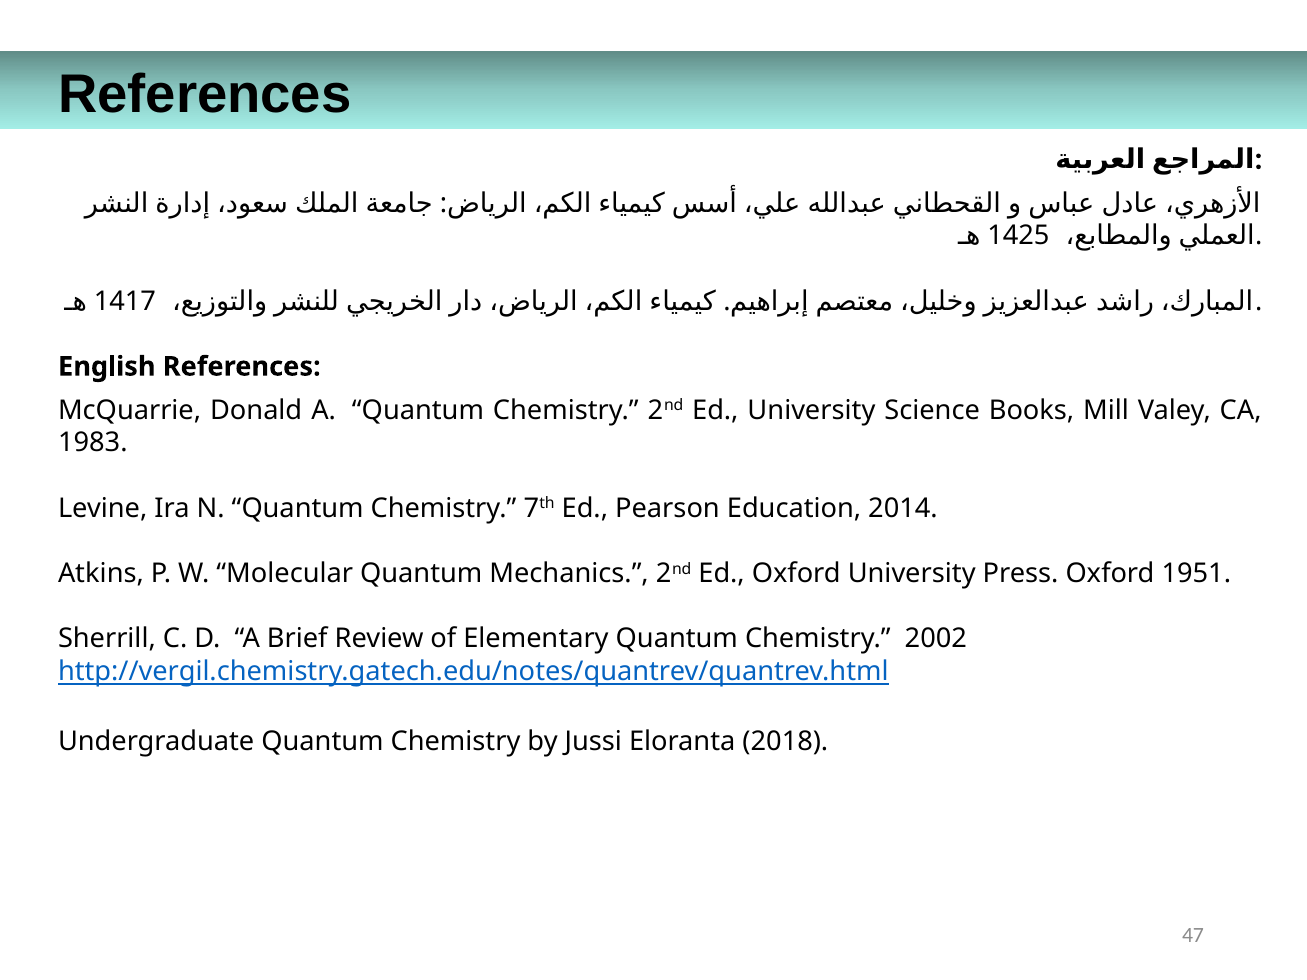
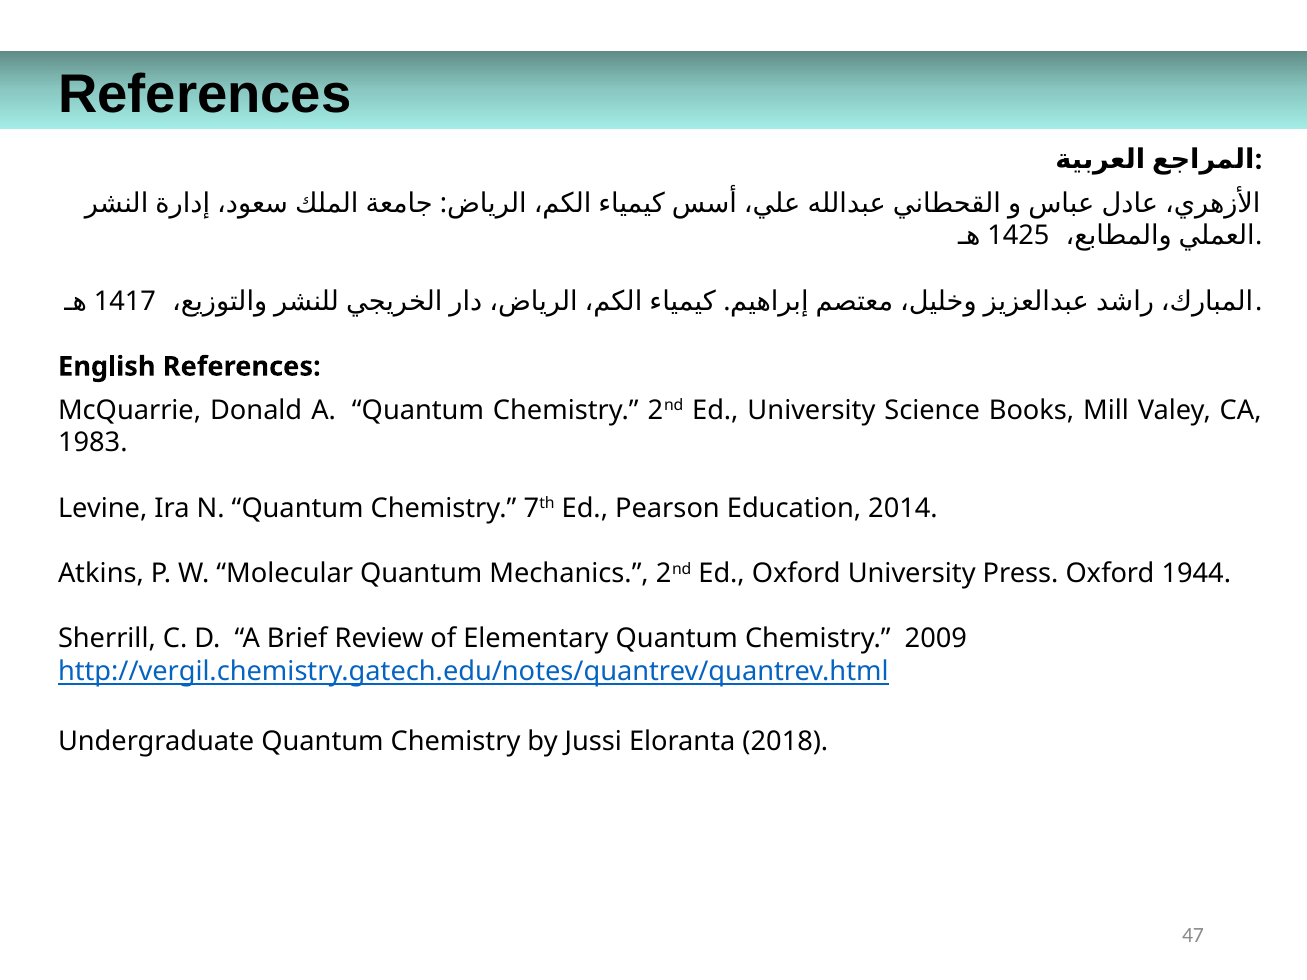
1951: 1951 -> 1944
2002: 2002 -> 2009
